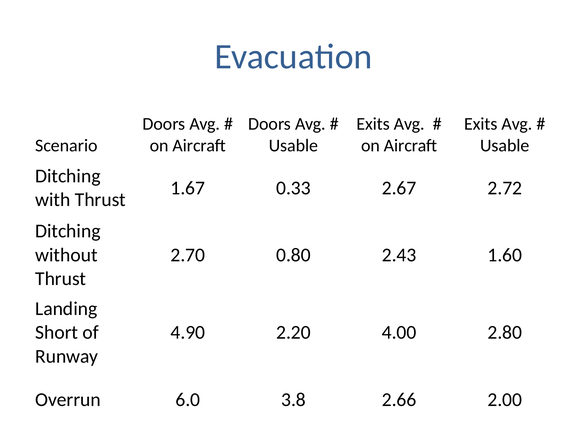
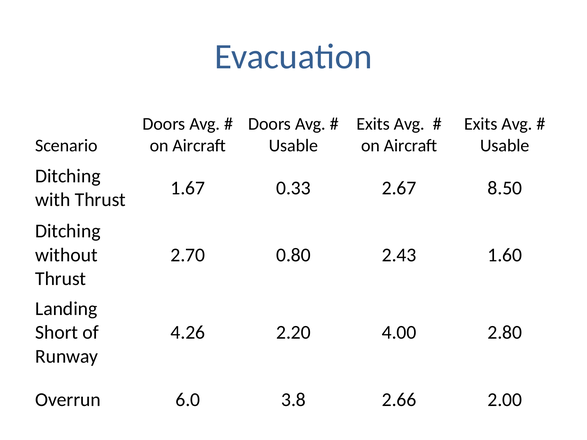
2.72: 2.72 -> 8.50
4.90: 4.90 -> 4.26
